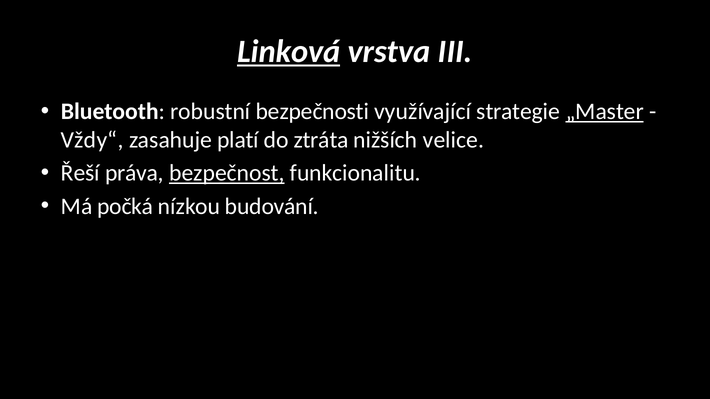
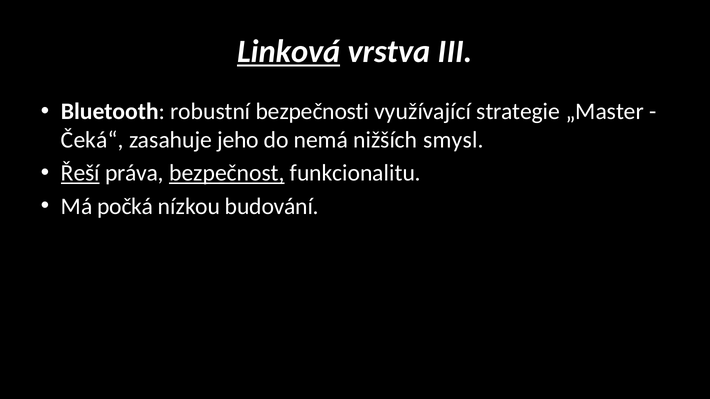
„Master underline: present -> none
Vždy“: Vždy“ -> Čeká“
platí: platí -> jeho
ztráta: ztráta -> nemá
velice: velice -> smysl
Řeší underline: none -> present
